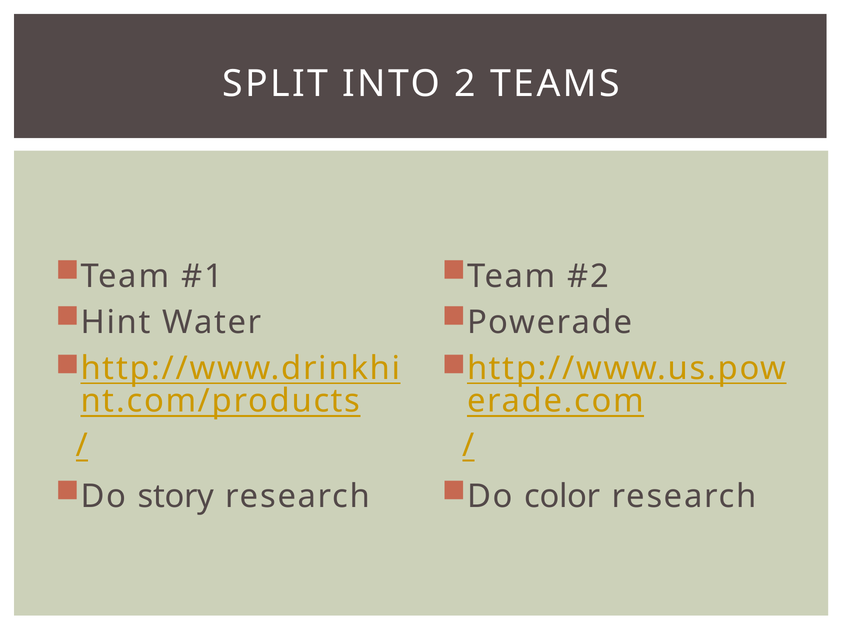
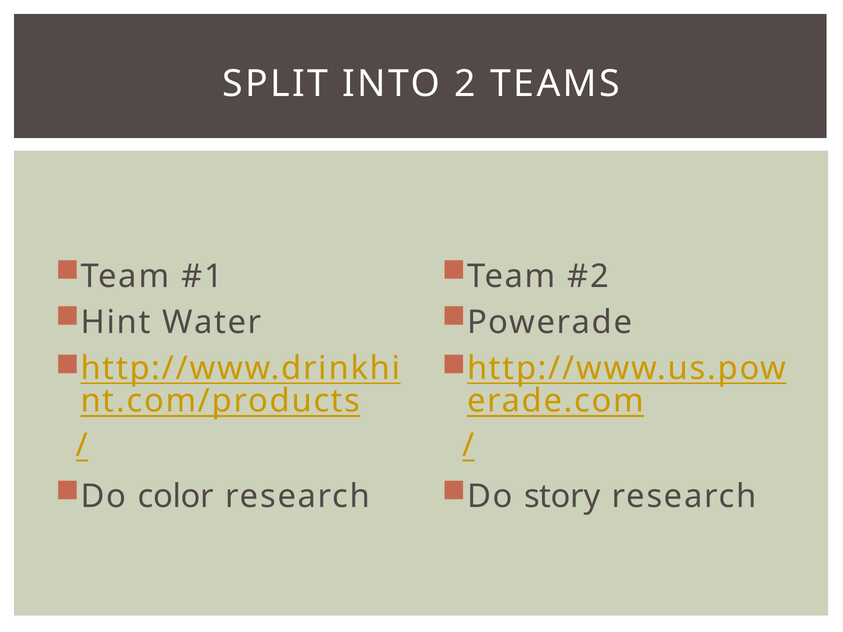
story: story -> color
color: color -> story
